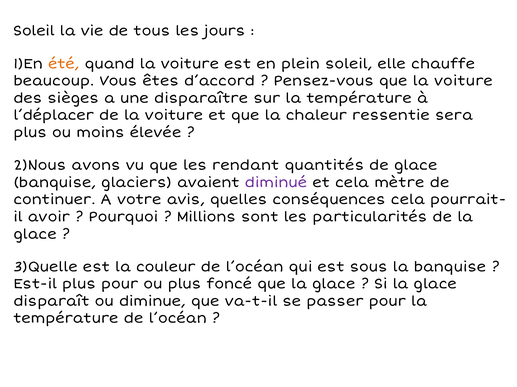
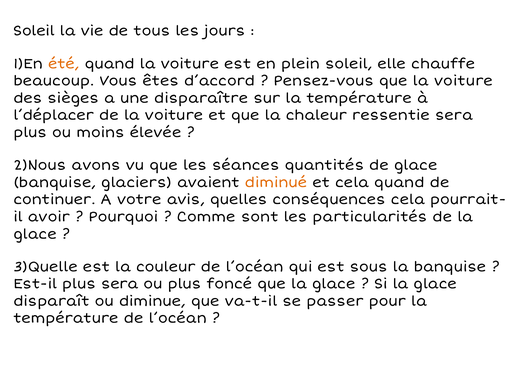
rendant: rendant -> séances
diminué colour: purple -> orange
cela mètre: mètre -> quand
Millions: Millions -> Comme
plus pour: pour -> sera
